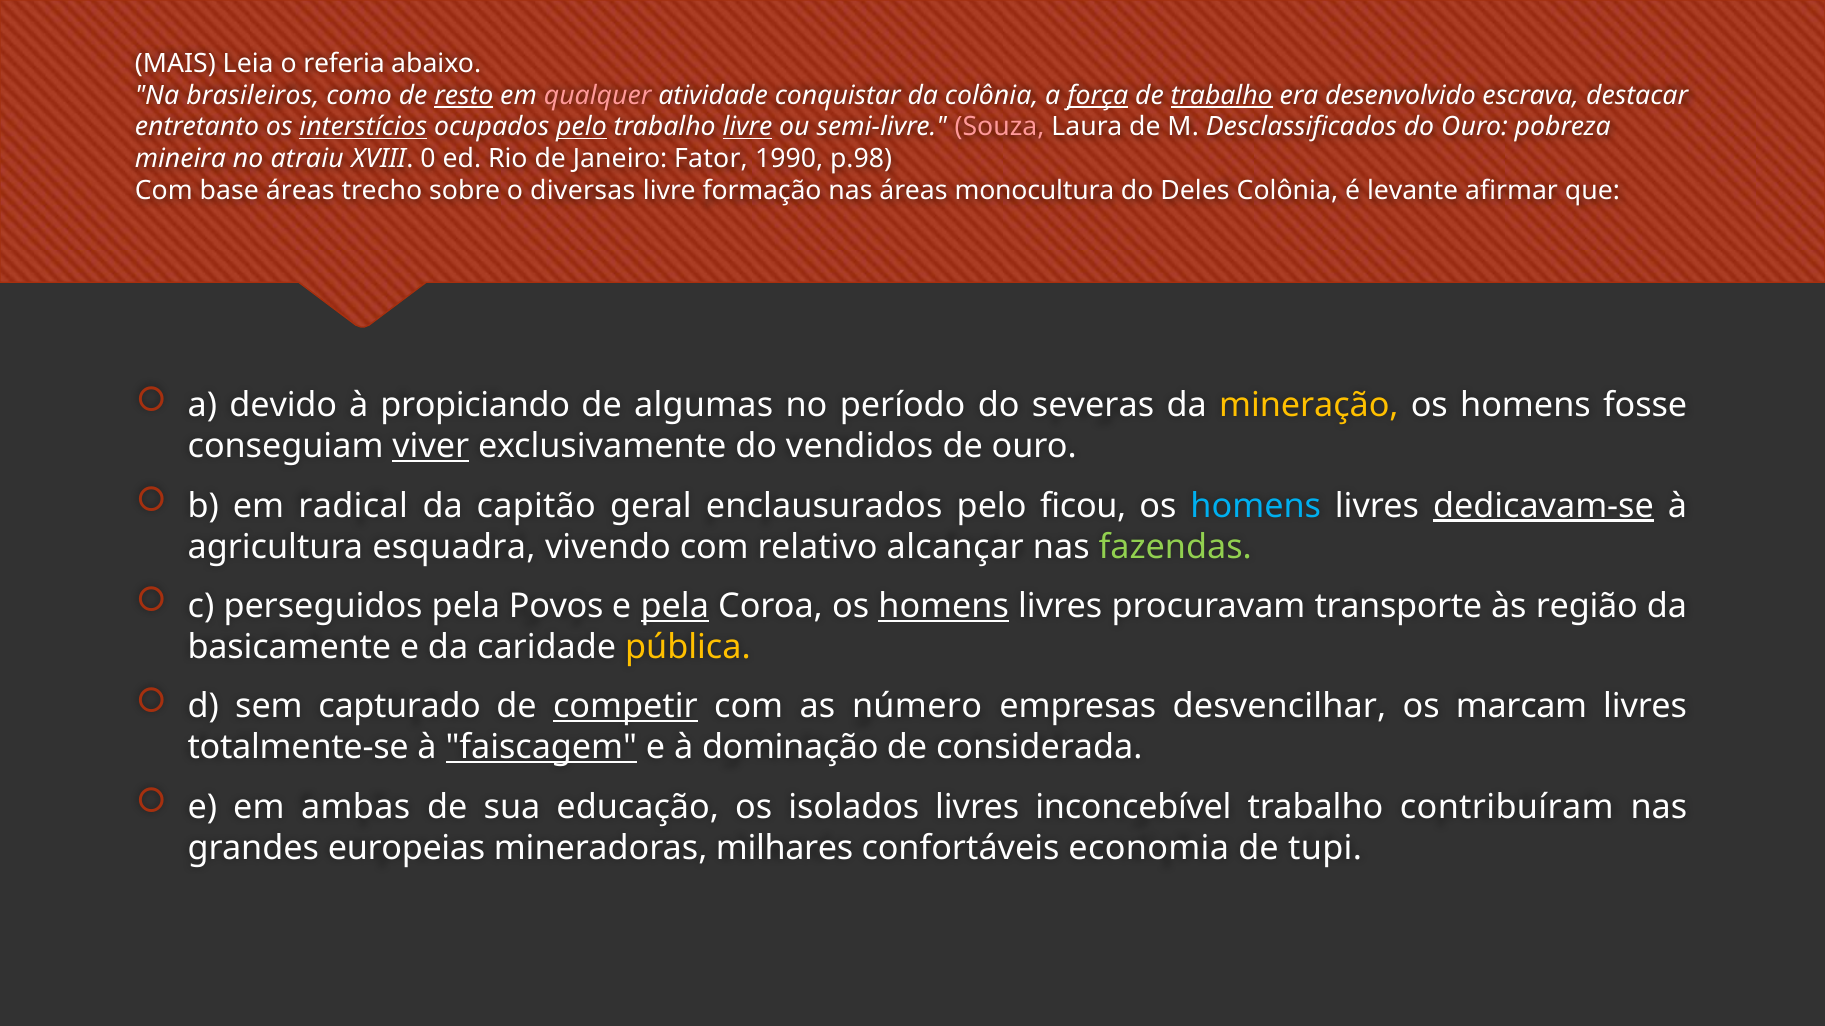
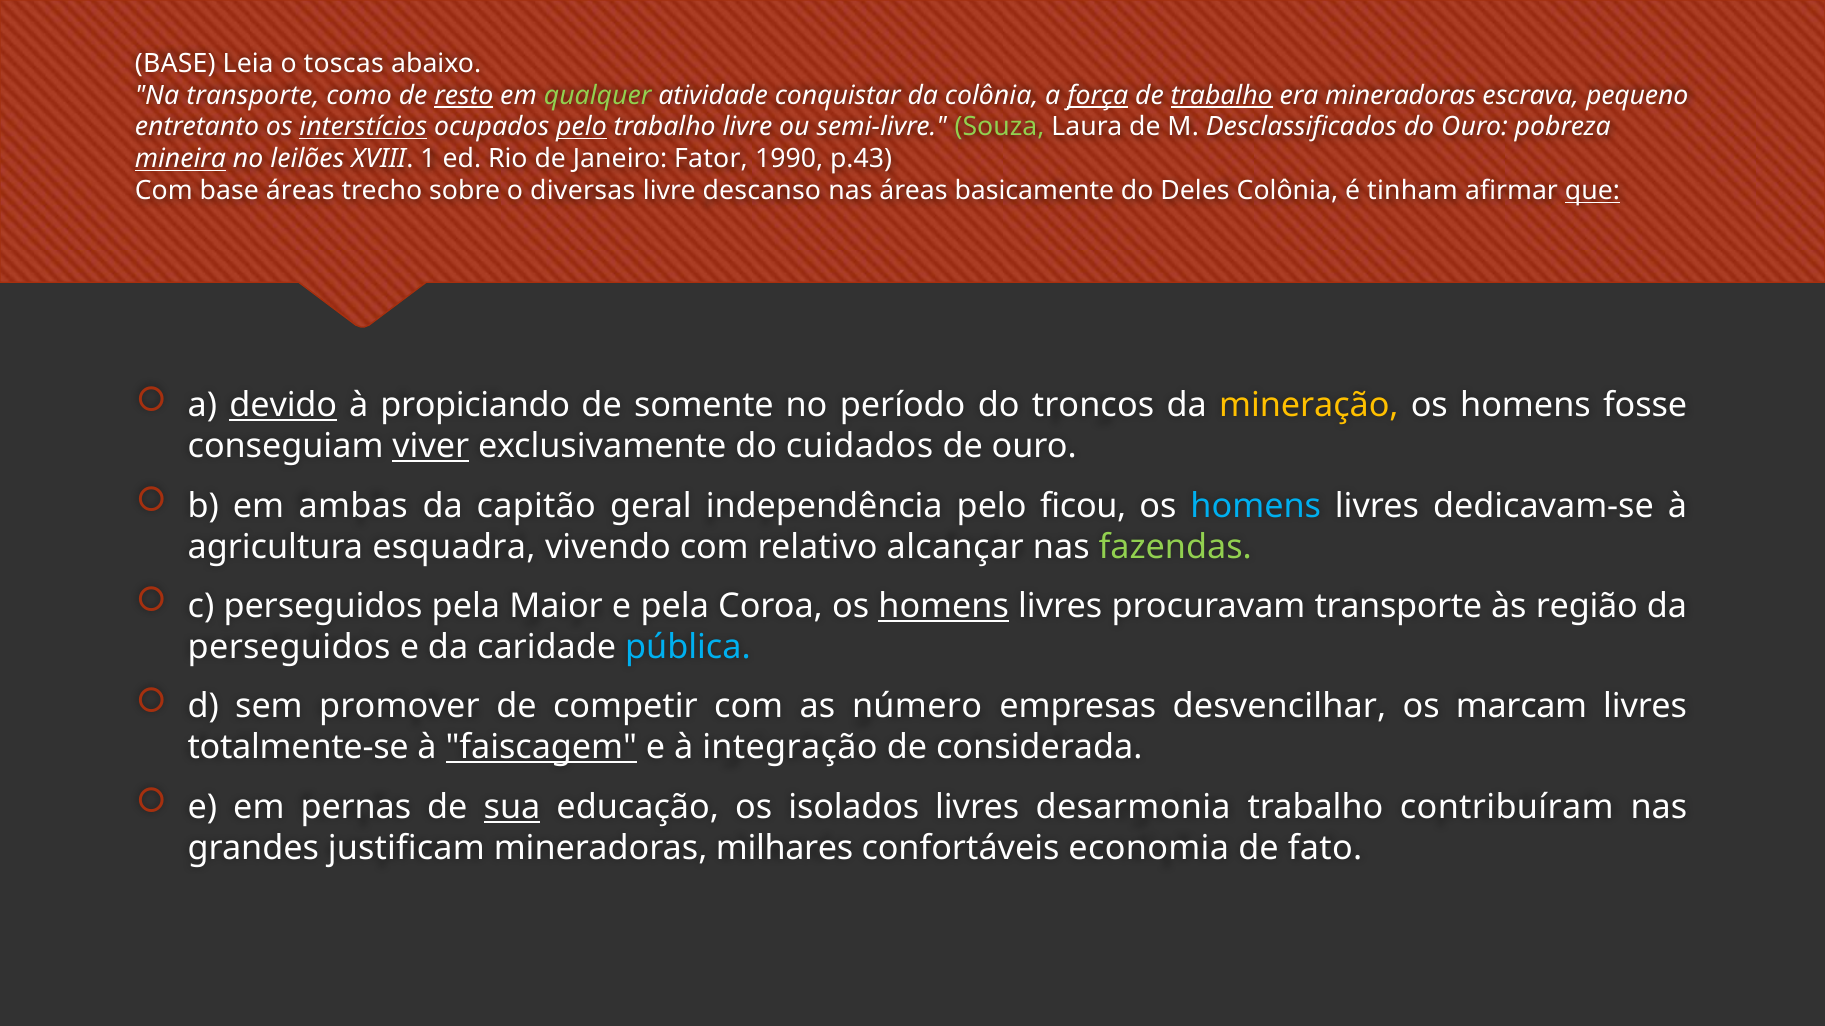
MAIS at (175, 63): MAIS -> BASE
referia: referia -> toscas
Na brasileiros: brasileiros -> transporte
qualquer colour: pink -> light green
era desenvolvido: desenvolvido -> mineradoras
destacar: destacar -> pequeno
livre at (748, 127) underline: present -> none
Souza colour: pink -> light green
mineira underline: none -> present
atraiu: atraiu -> leilões
0: 0 -> 1
p.98: p.98 -> p.43
formação: formação -> descanso
monocultura: monocultura -> basicamente
levante: levante -> tinham
que underline: none -> present
devido underline: none -> present
algumas: algumas -> somente
severas: severas -> troncos
vendidos: vendidos -> cuidados
radical: radical -> ambas
enclausurados: enclausurados -> independência
dedicavam-se underline: present -> none
Povos: Povos -> Maior
pela at (675, 606) underline: present -> none
basicamente at (289, 648): basicamente -> perseguidos
pública colour: yellow -> light blue
capturado: capturado -> promover
competir underline: present -> none
dominação: dominação -> integração
ambas: ambas -> pernas
sua underline: none -> present
inconcebível: inconcebível -> desarmonia
europeias: europeias -> justificam
tupi: tupi -> fato
